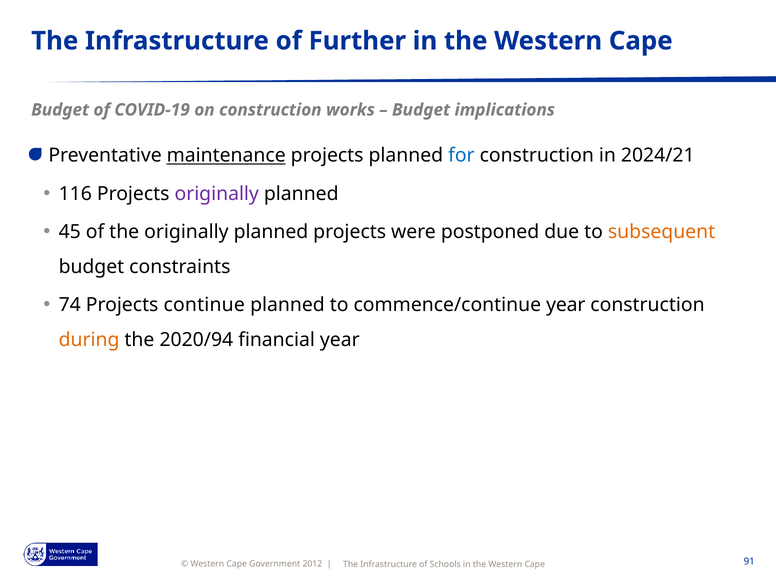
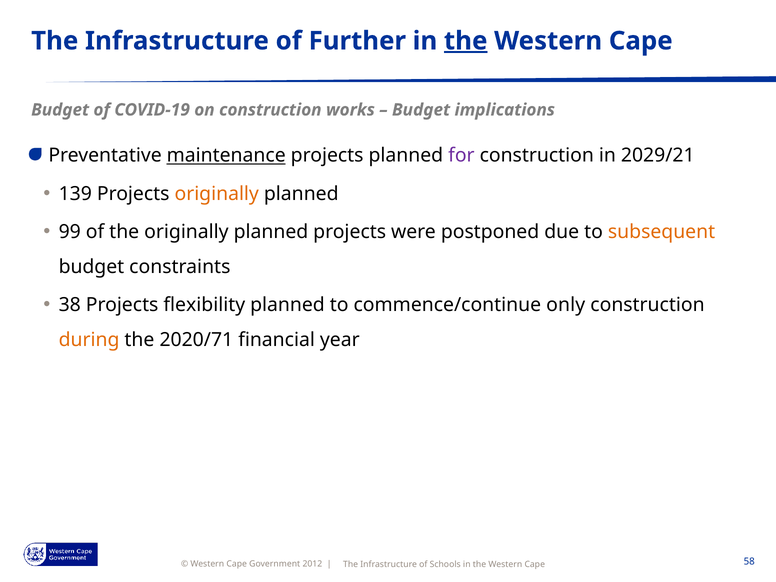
the at (466, 41) underline: none -> present
for colour: blue -> purple
2024/21: 2024/21 -> 2029/21
116: 116 -> 139
originally at (217, 194) colour: purple -> orange
45: 45 -> 99
74: 74 -> 38
continue: continue -> flexibility
commence/continue year: year -> only
2020/94: 2020/94 -> 2020/71
91: 91 -> 58
